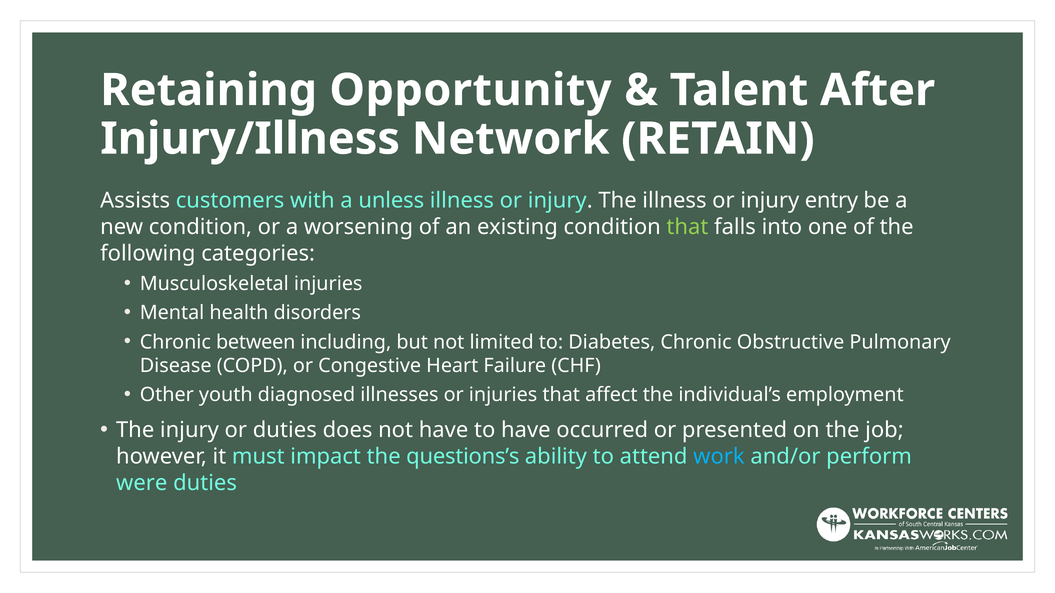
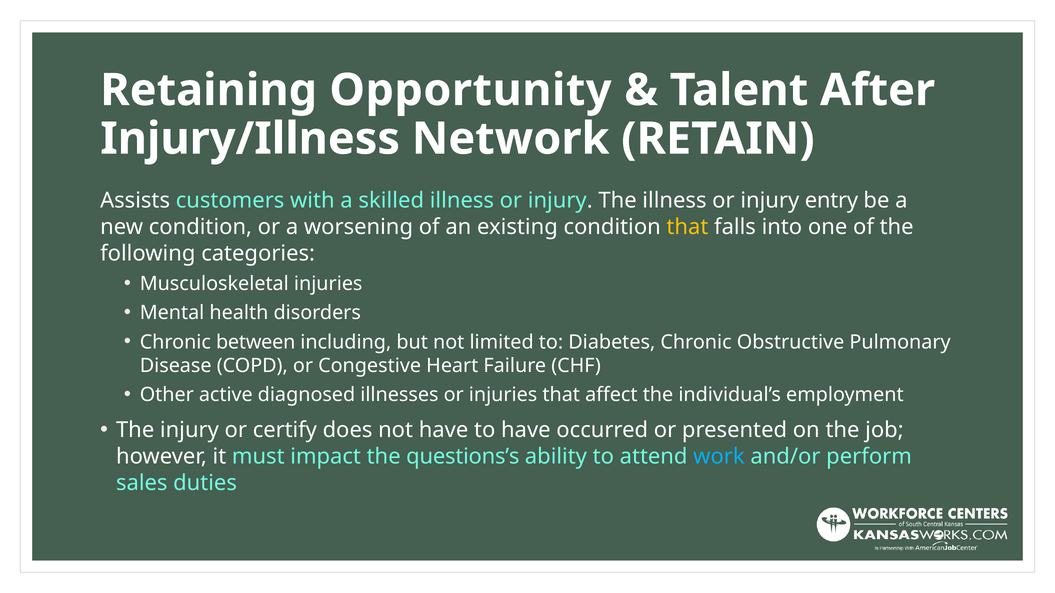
unless: unless -> skilled
that at (687, 227) colour: light green -> yellow
youth: youth -> active
or duties: duties -> certify
were: were -> sales
